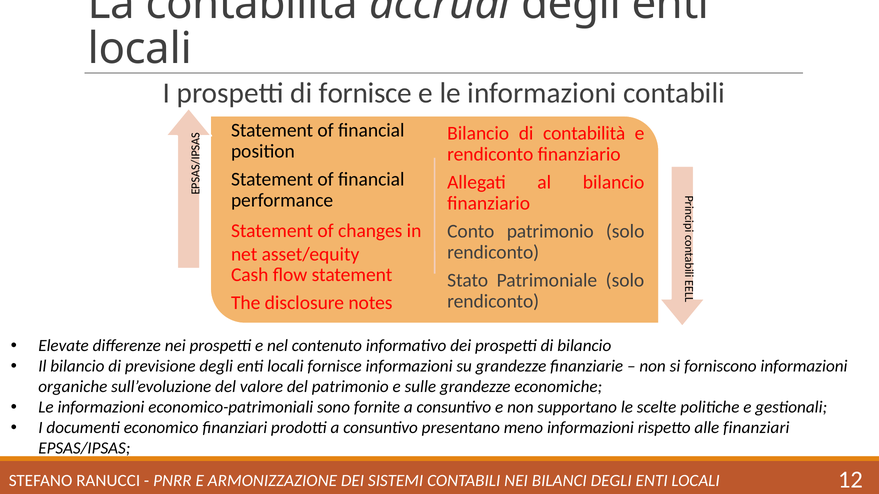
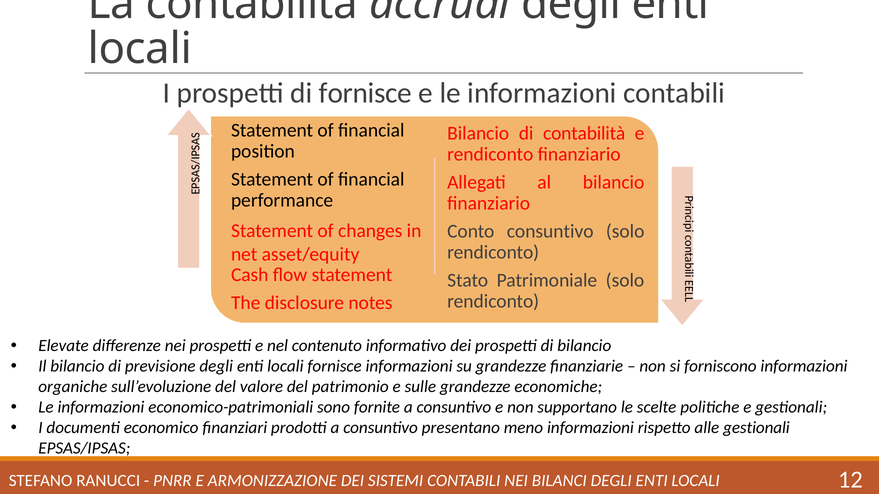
patrimonio at (550, 231): patrimonio -> consuntivo
alle finanziari: finanziari -> gestionali
